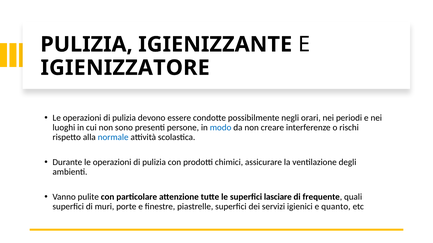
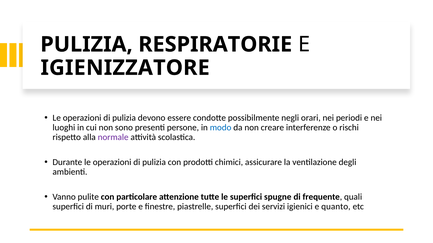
IGIENIZZANTE: IGIENIZZANTE -> RESPIRATORIE
normale colour: blue -> purple
lasciare: lasciare -> spugne
